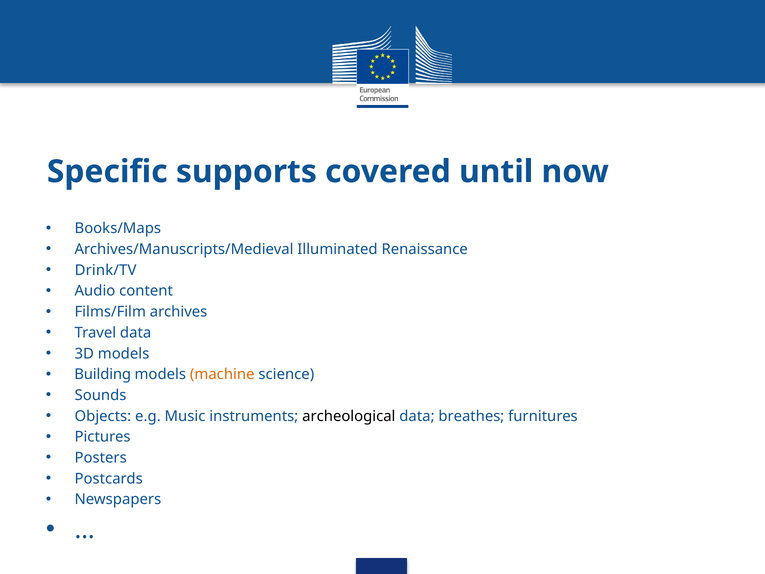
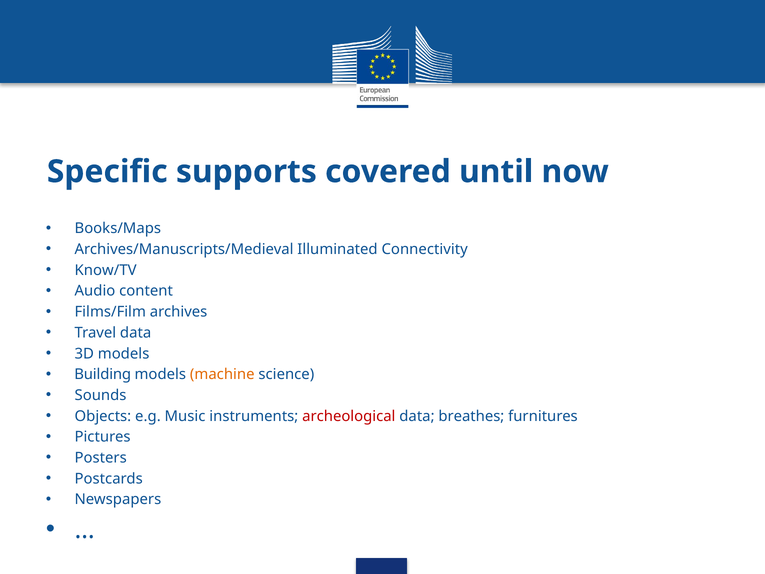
Renaissance: Renaissance -> Connectivity
Drink/TV: Drink/TV -> Know/TV
archeological colour: black -> red
